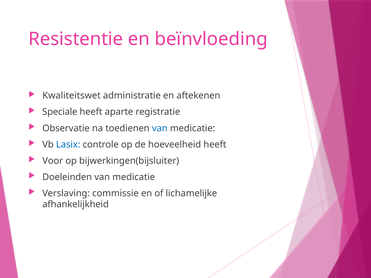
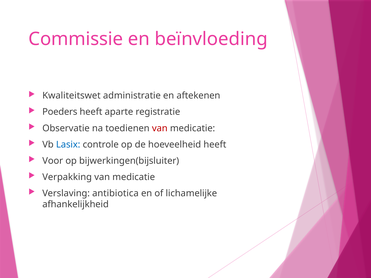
Resistentie: Resistentie -> Commissie
Speciale: Speciale -> Poeders
van at (160, 128) colour: blue -> red
Doeleinden: Doeleinden -> Verpakking
commissie: commissie -> antibiotica
